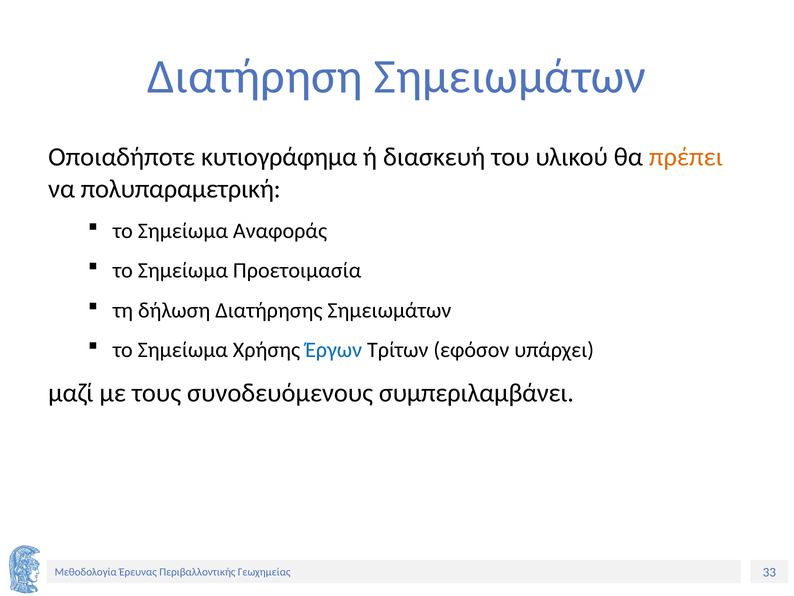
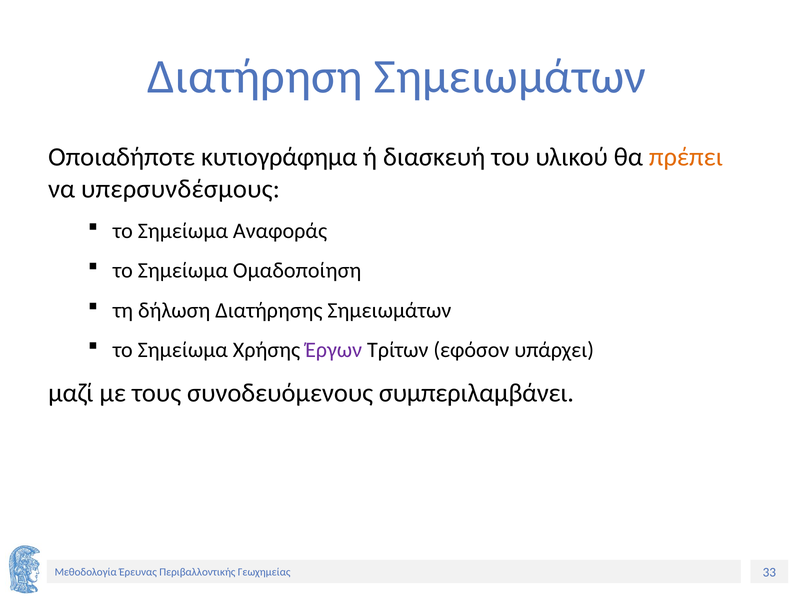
πολυπαραμετρική: πολυπαραμετρική -> υπερσυνδέσμους
Προετοιμασία: Προετοιμασία -> Ομαδοποίηση
Έργων colour: blue -> purple
